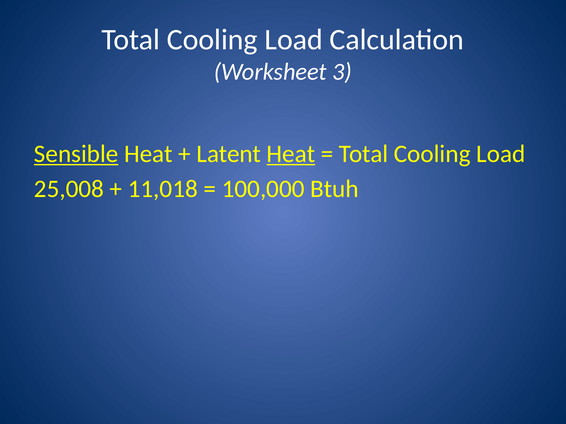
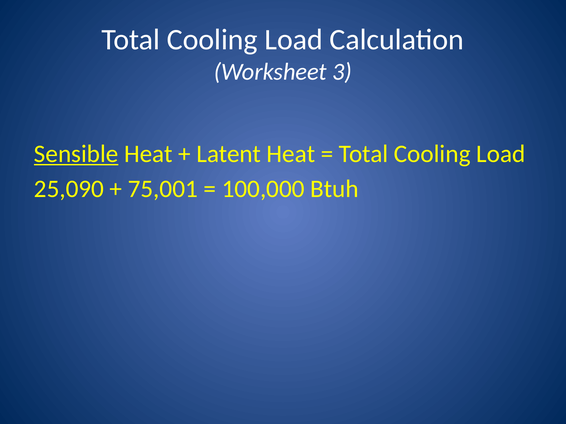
Heat at (291, 154) underline: present -> none
25,008: 25,008 -> 25,090
11,018: 11,018 -> 75,001
